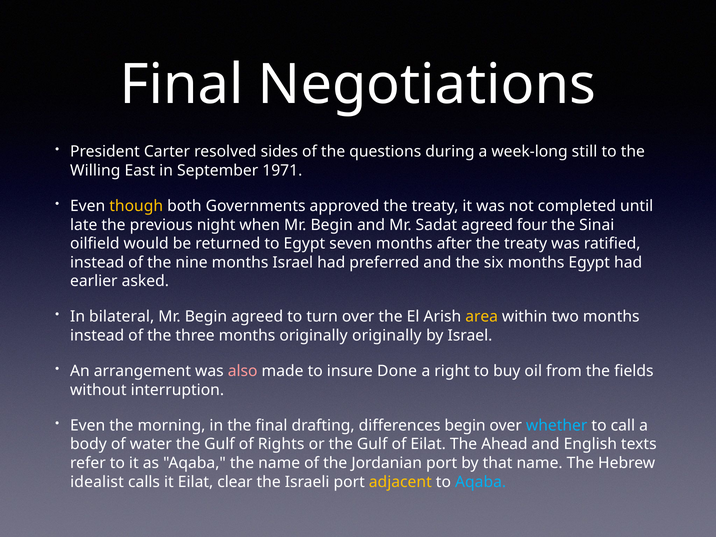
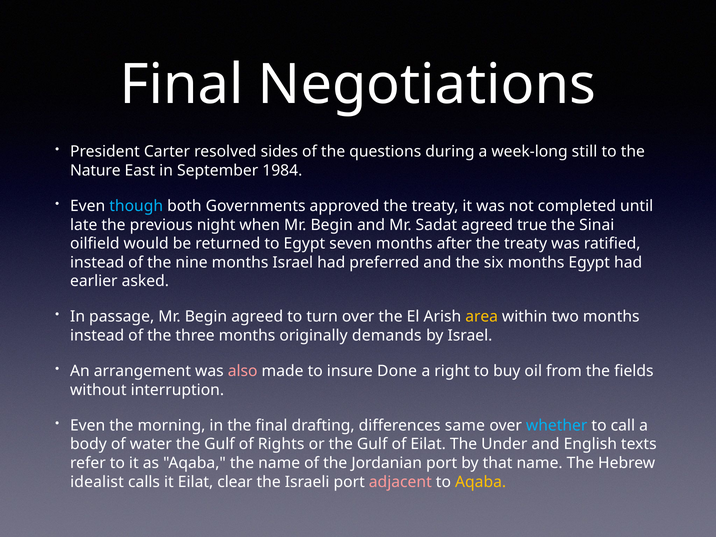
Willing: Willing -> Nature
1971: 1971 -> 1984
though colour: yellow -> light blue
four: four -> true
bilateral: bilateral -> passage
originally originally: originally -> demands
differences begin: begin -> same
Ahead: Ahead -> Under
adjacent colour: yellow -> pink
Aqaba at (481, 482) colour: light blue -> yellow
